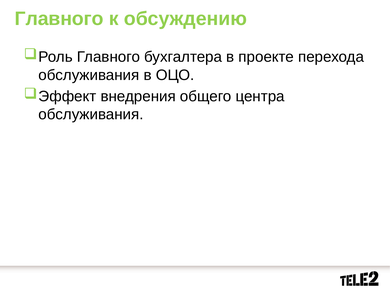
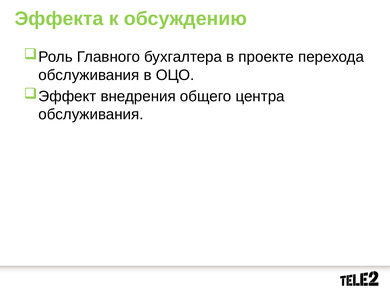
Главного at (59, 19): Главного -> Эффекта
